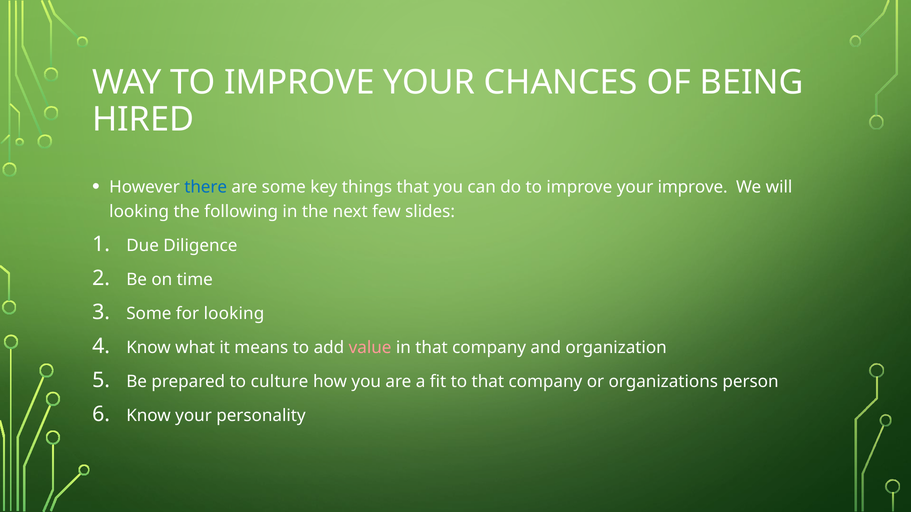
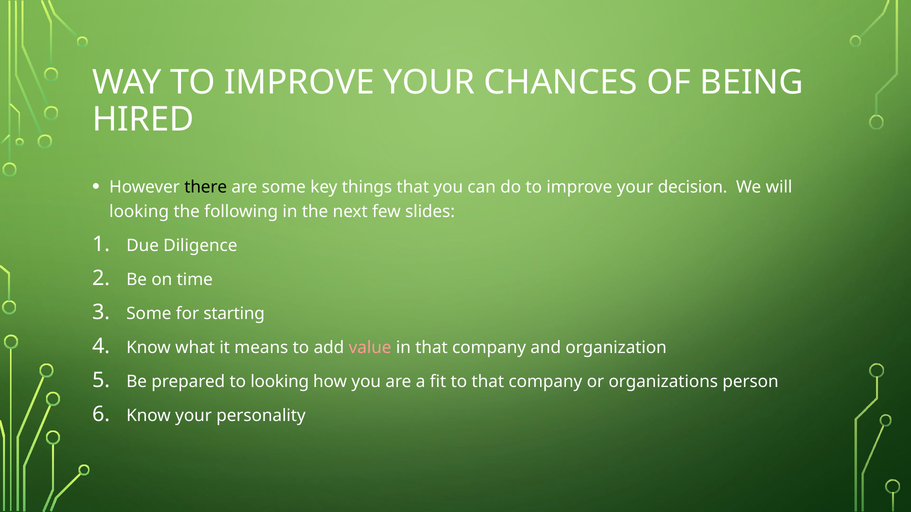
there colour: blue -> black
your improve: improve -> decision
for looking: looking -> starting
to culture: culture -> looking
